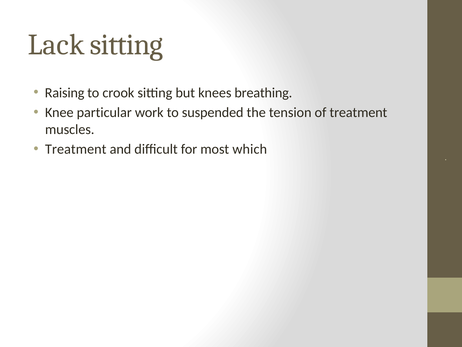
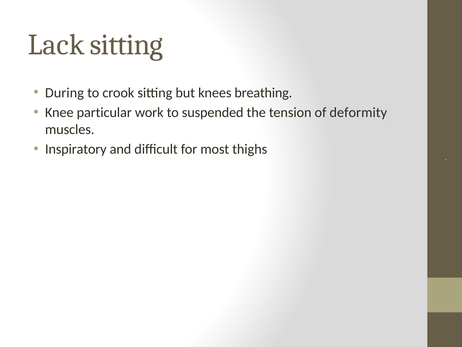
Raising: Raising -> During
of treatment: treatment -> deformity
Treatment at (76, 149): Treatment -> Inspiratory
which: which -> thighs
